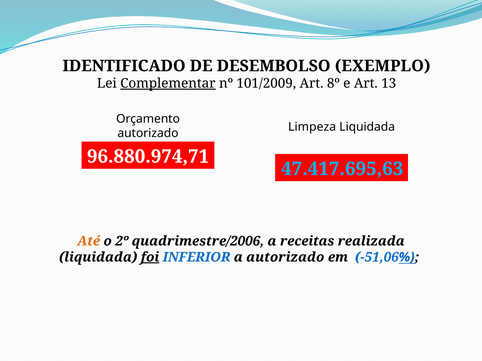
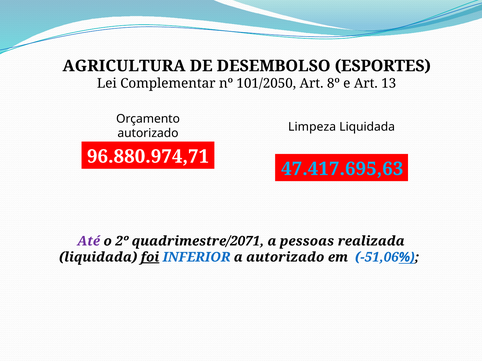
IDENTIFICADO: IDENTIFICADO -> AGRICULTURA
EXEMPLO: EXEMPLO -> ESPORTES
Complementar underline: present -> none
101/2009: 101/2009 -> 101/2050
Até colour: orange -> purple
quadrimestre/2006: quadrimestre/2006 -> quadrimestre/2071
receitas: receitas -> pessoas
